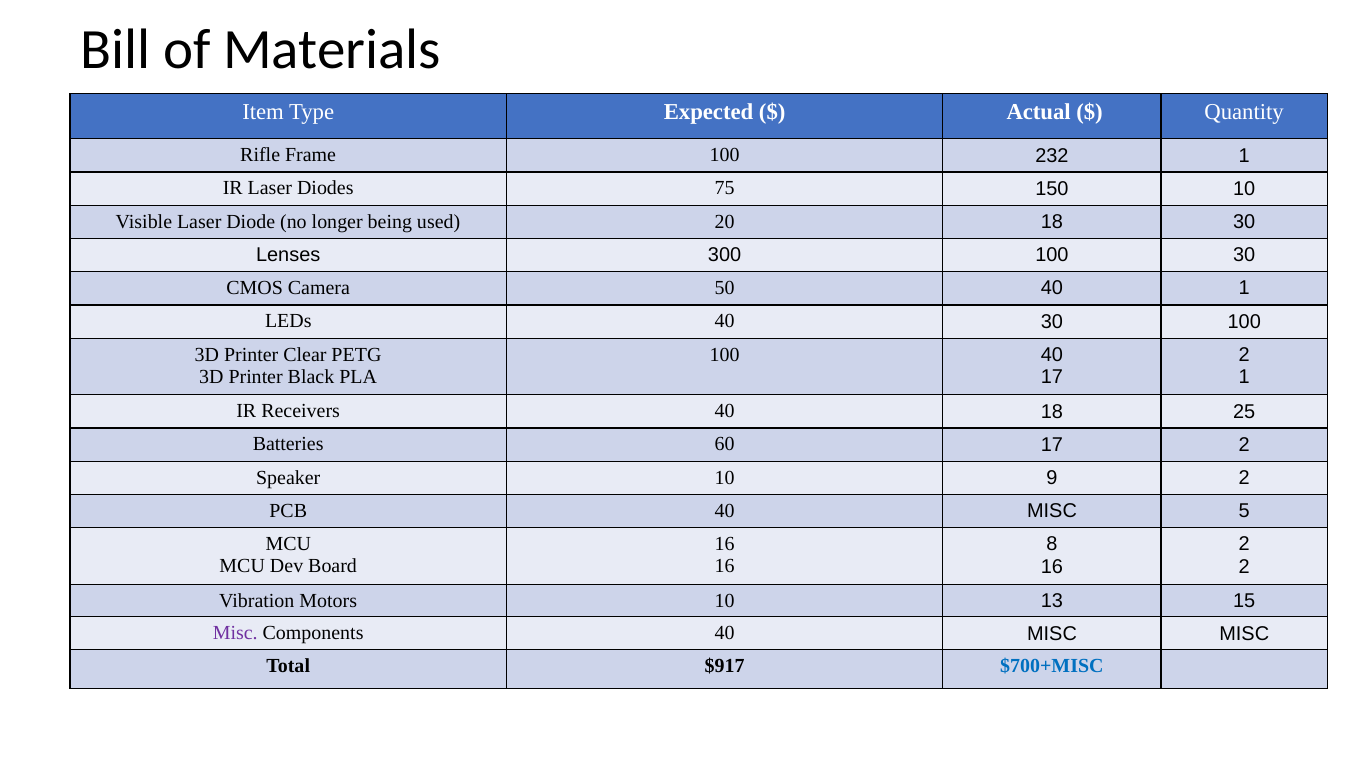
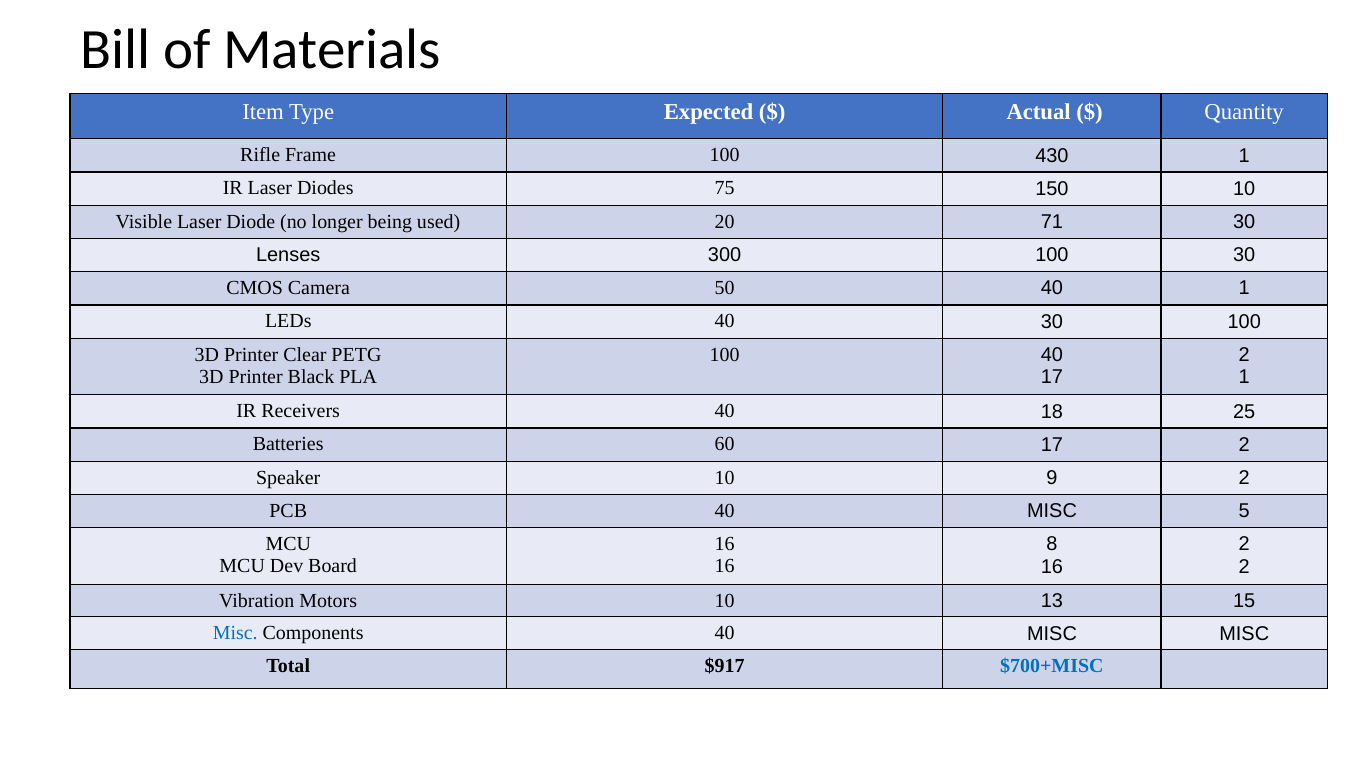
232: 232 -> 430
20 18: 18 -> 71
Misc at (235, 633) colour: purple -> blue
